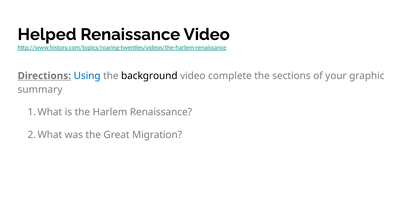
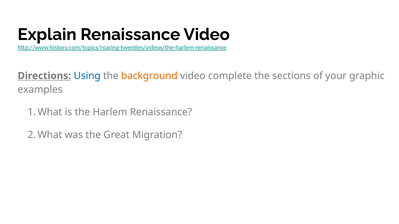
Helped: Helped -> Explain
background colour: black -> orange
summary: summary -> examples
